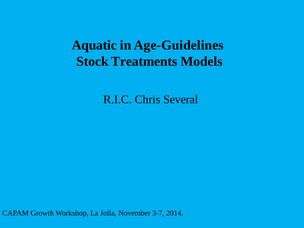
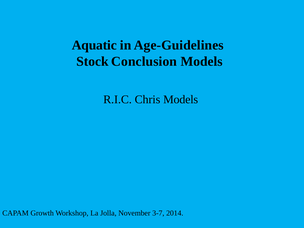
Treatments: Treatments -> Conclusion
Chris Several: Several -> Models
